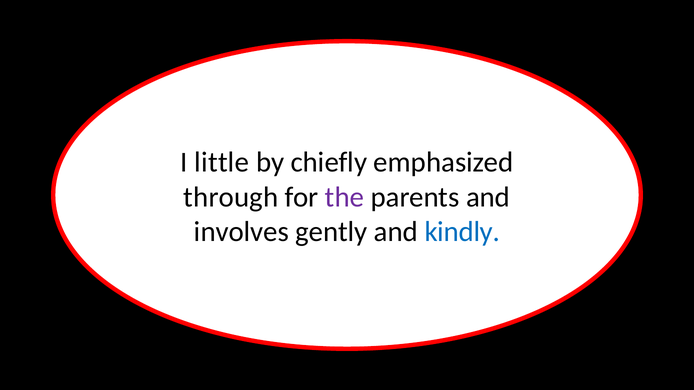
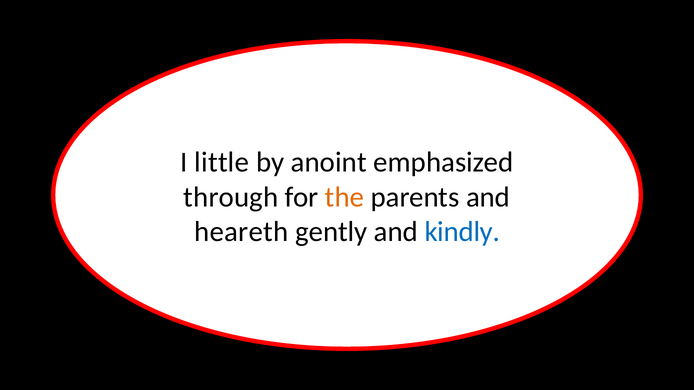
chiefly: chiefly -> anoint
the colour: purple -> orange
involves: involves -> heareth
